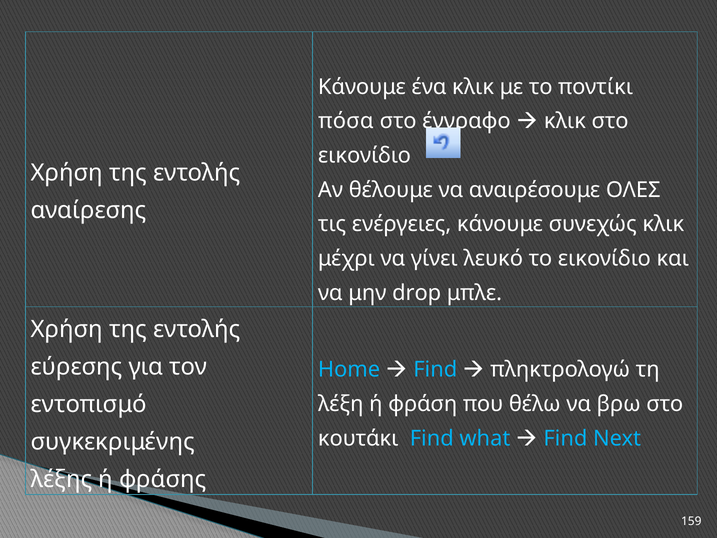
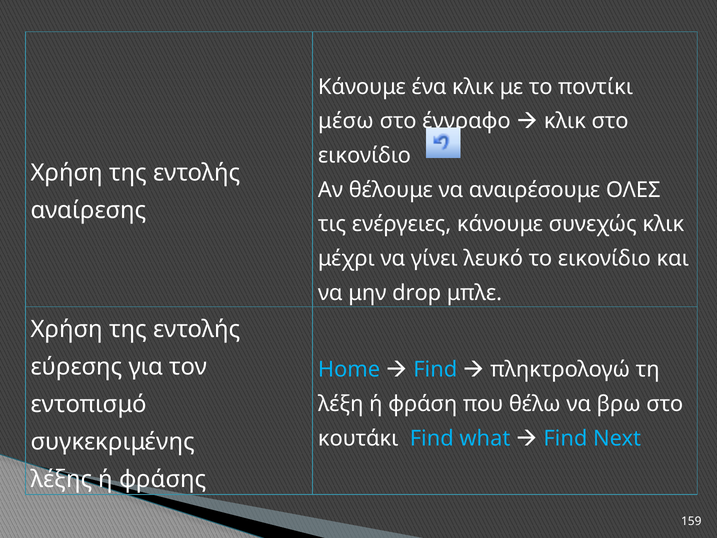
πόσα: πόσα -> μέσω
